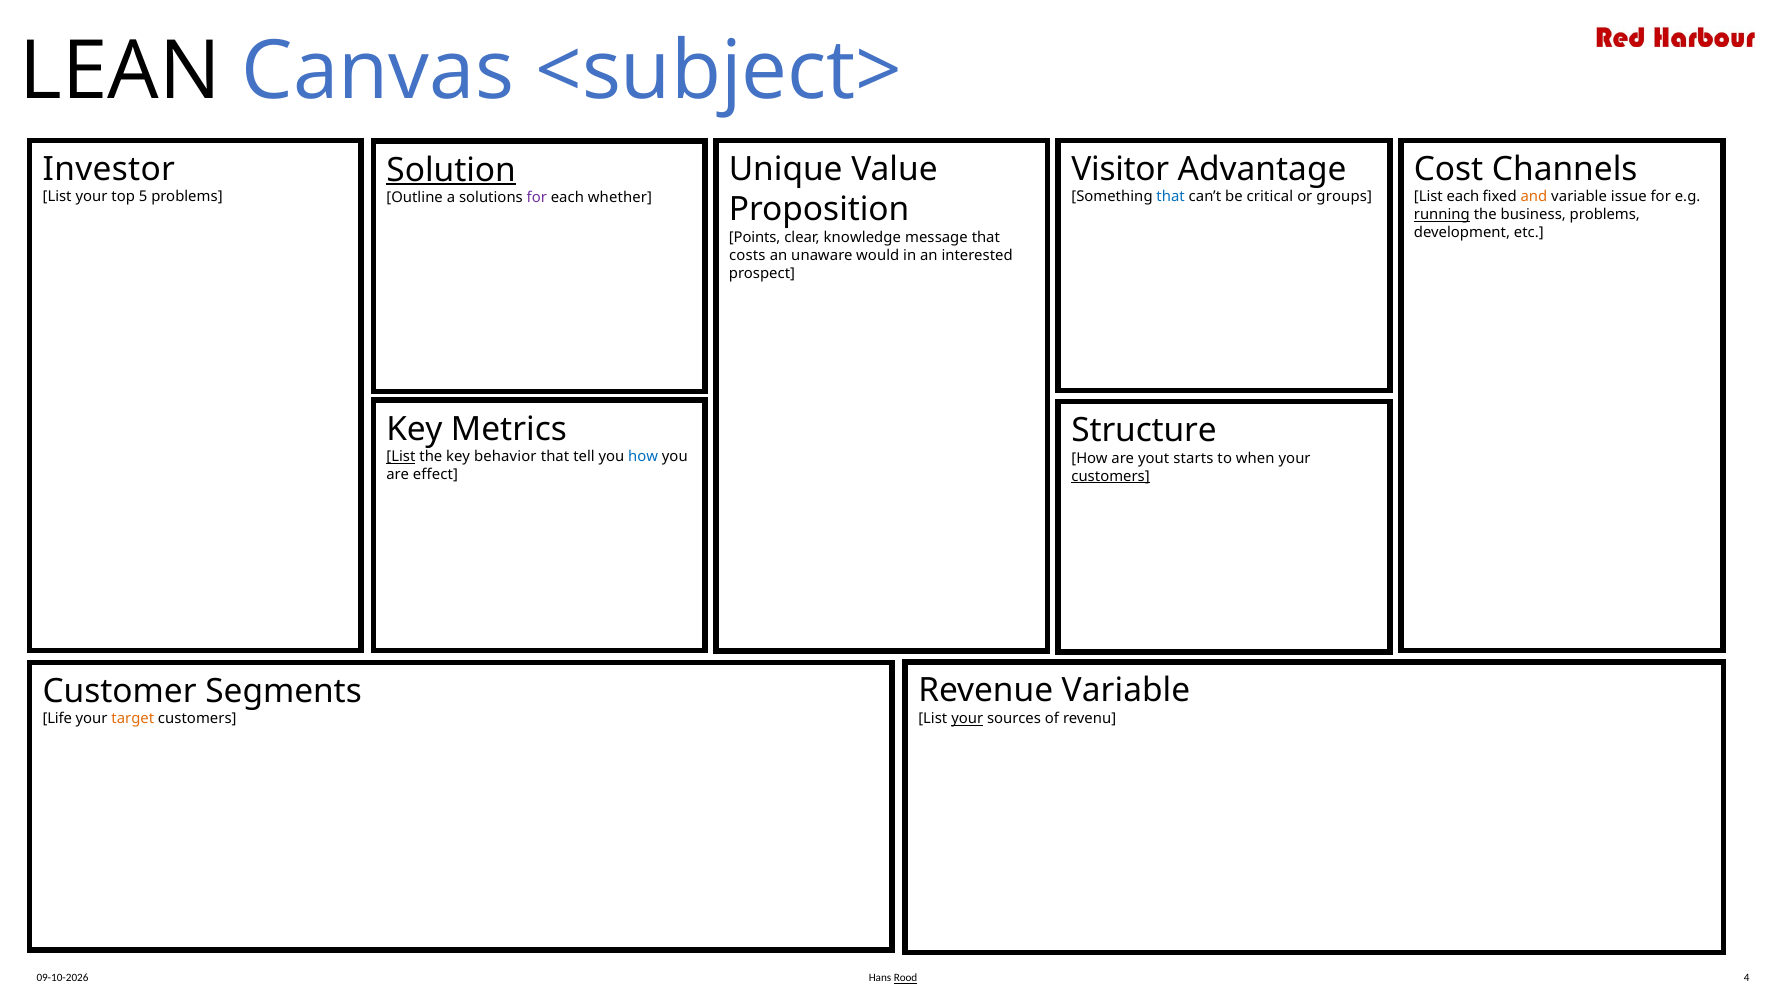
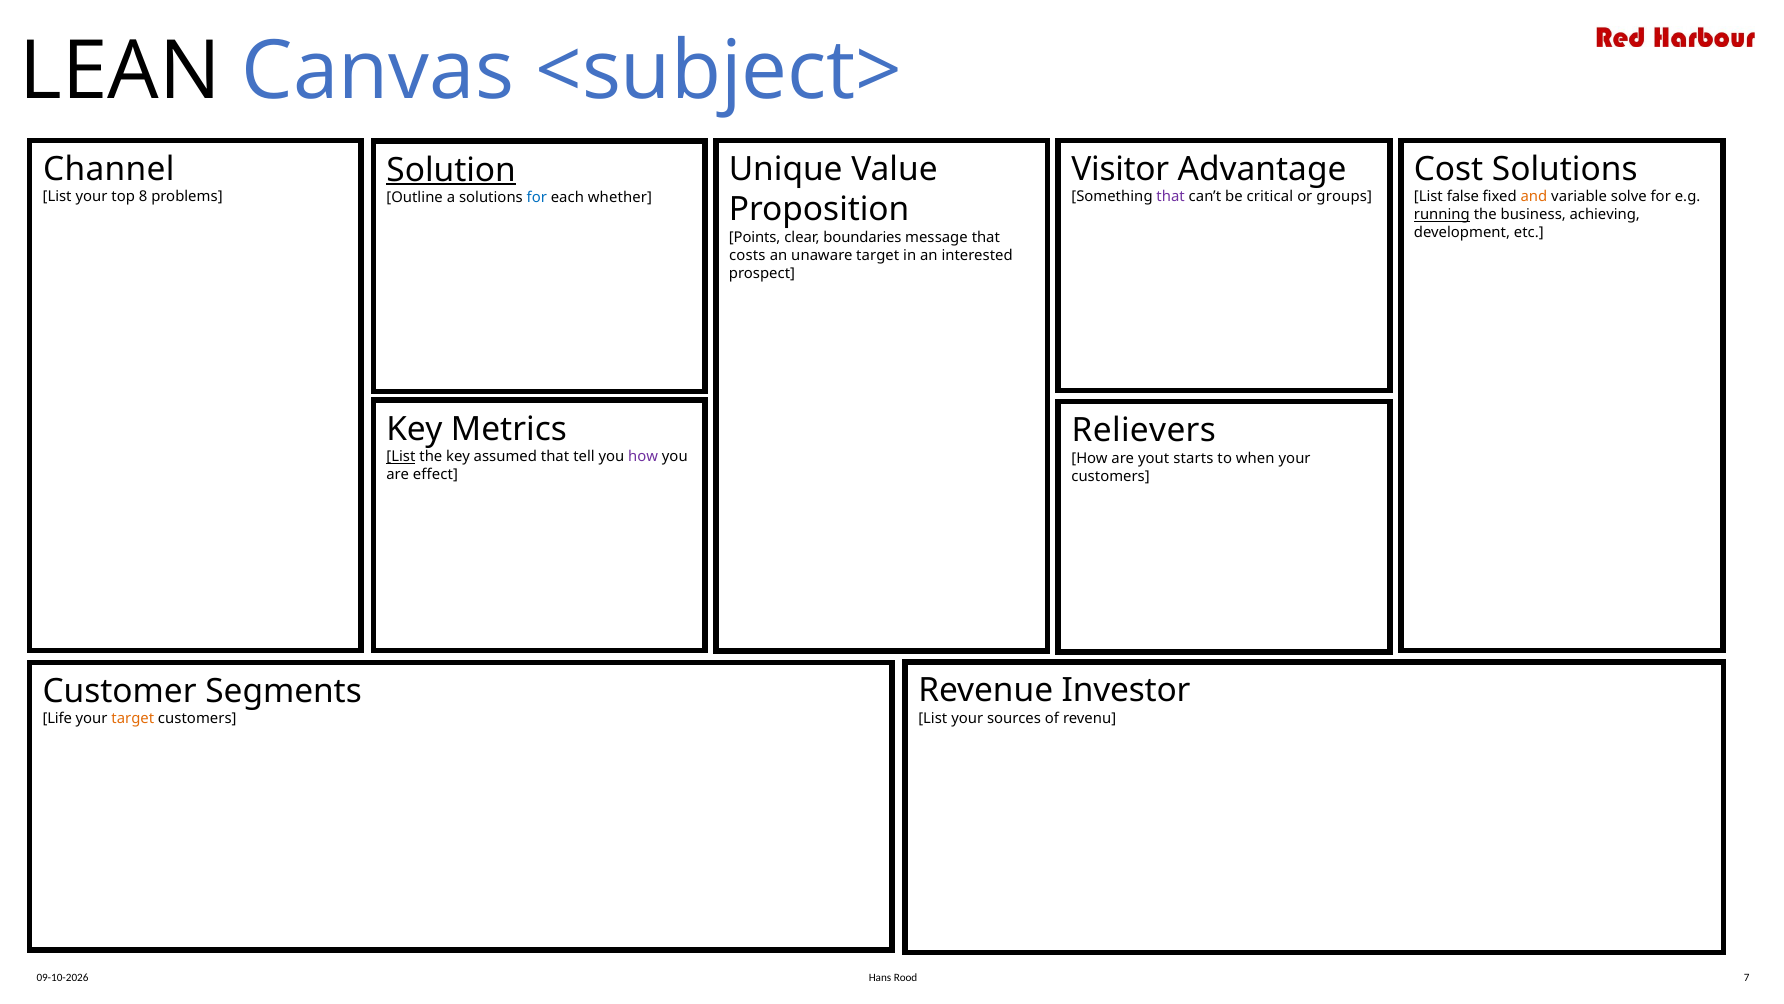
Investor: Investor -> Channel
Cost Channels: Channels -> Solutions
5: 5 -> 8
that at (1171, 197) colour: blue -> purple
List each: each -> false
issue: issue -> solve
for at (537, 198) colour: purple -> blue
business problems: problems -> achieving
knowledge: knowledge -> boundaries
unaware would: would -> target
Structure: Structure -> Relievers
behavior: behavior -> assumed
how at (643, 457) colour: blue -> purple
customers at (1111, 476) underline: present -> none
Revenue Variable: Variable -> Investor
your at (967, 718) underline: present -> none
Rood underline: present -> none
4: 4 -> 7
